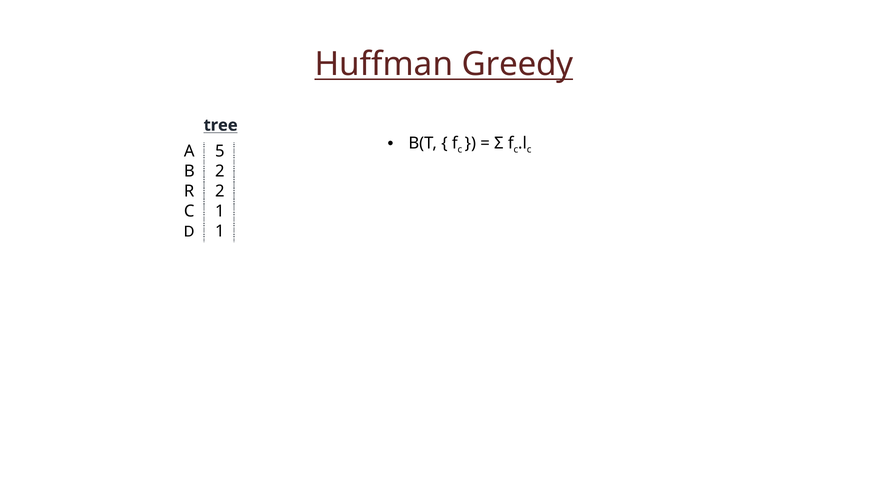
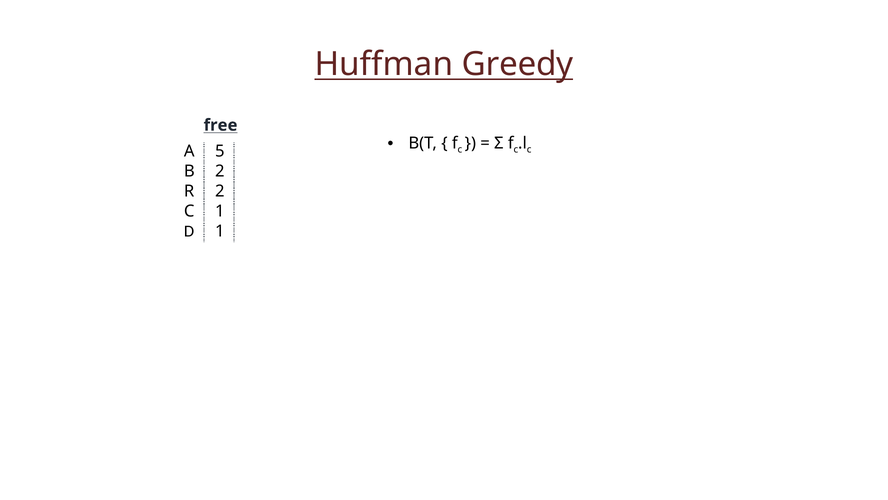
tree: tree -> free
